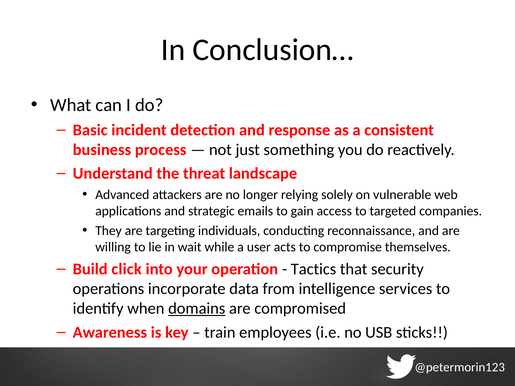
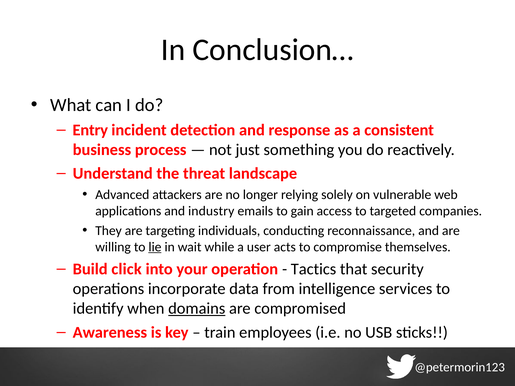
Basic: Basic -> Entry
strategic: strategic -> industry
lie underline: none -> present
